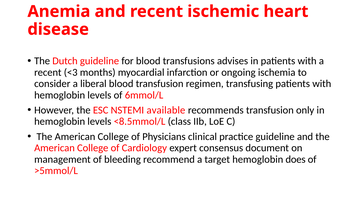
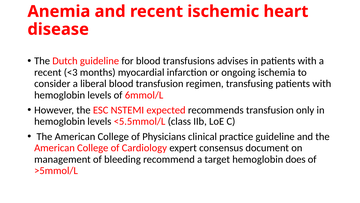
available: available -> expected
<8.5mmol/L: <8.5mmol/L -> <5.5mmol/L
